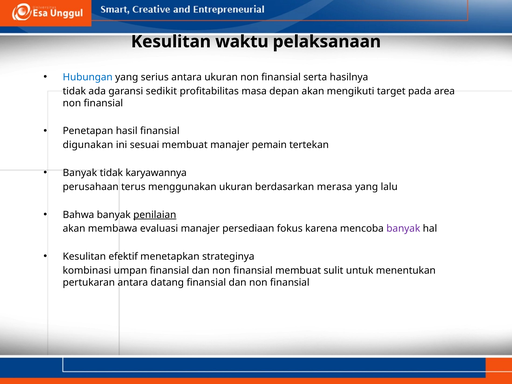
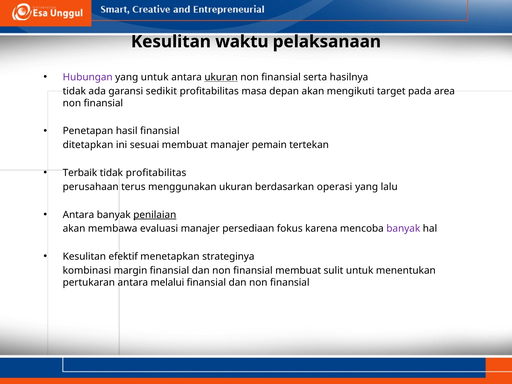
Hubungan colour: blue -> purple
yang serius: serius -> untuk
ukuran at (221, 77) underline: none -> present
digunakan: digunakan -> ditetapkan
Banyak at (80, 173): Banyak -> Terbaik
tidak karyawannya: karyawannya -> profitabilitas
merasa: merasa -> operasi
Bahwa at (78, 215): Bahwa -> Antara
umpan: umpan -> margin
datang: datang -> melalui
